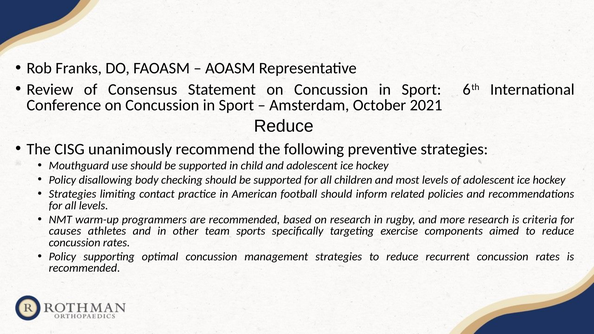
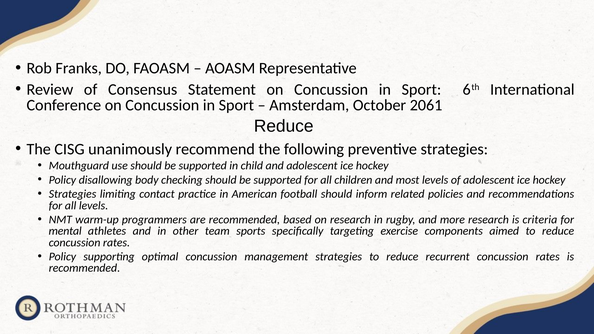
2021: 2021 -> 2061
causes: causes -> mental
